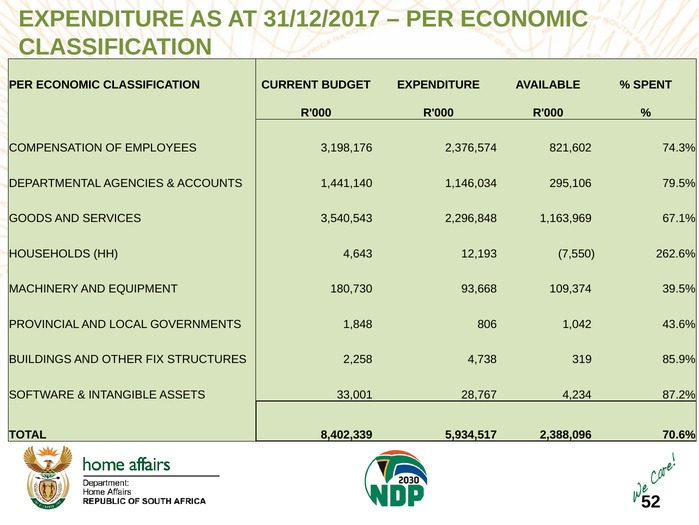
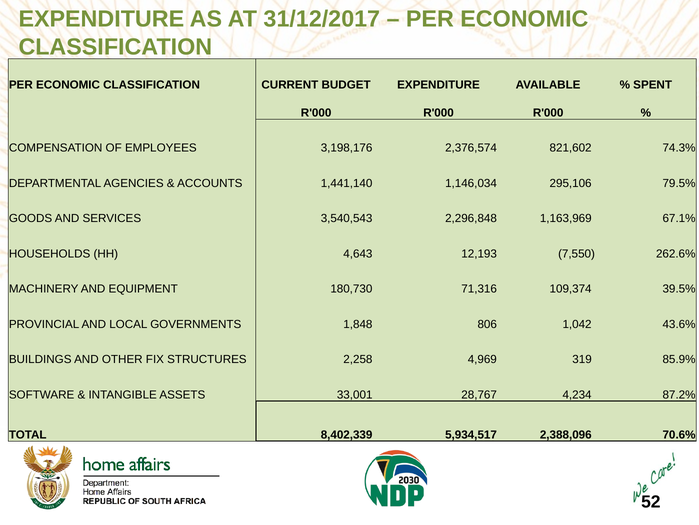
93,668: 93,668 -> 71,316
4,738: 4,738 -> 4,969
